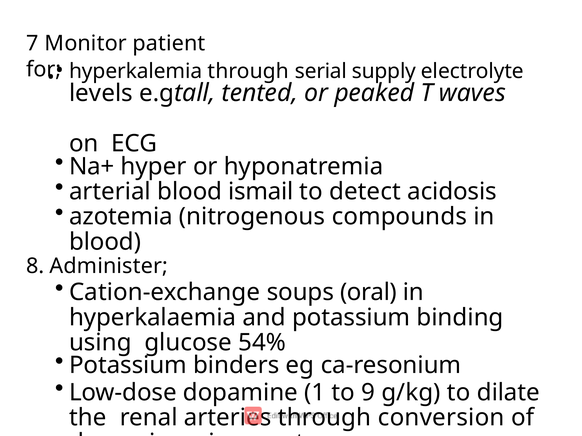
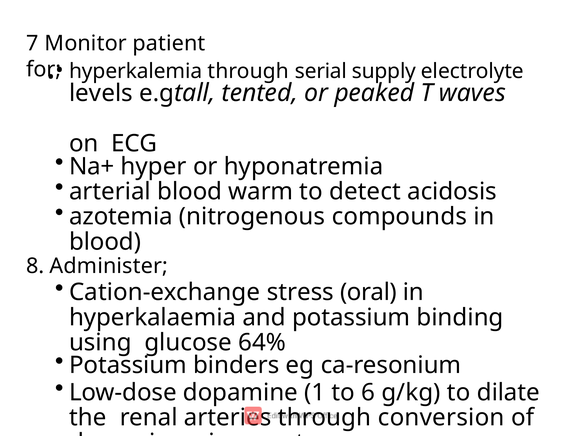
ismail: ismail -> warm
soups: soups -> stress
54%: 54% -> 64%
9: 9 -> 6
